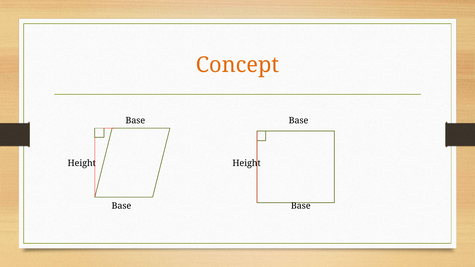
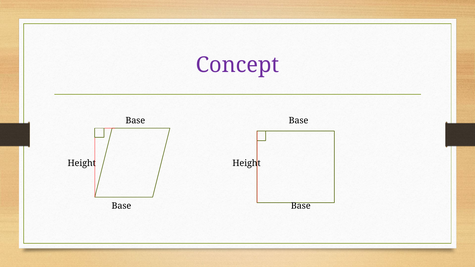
Concept colour: orange -> purple
